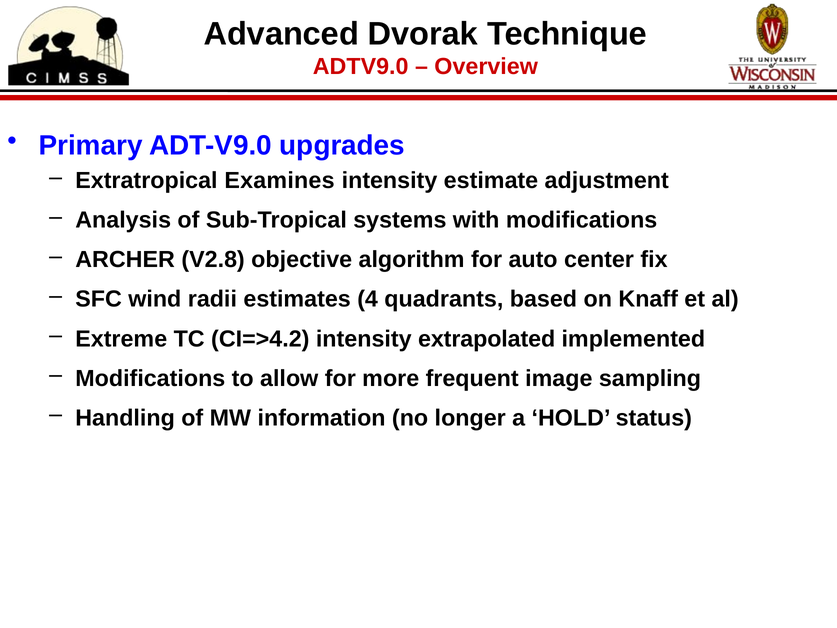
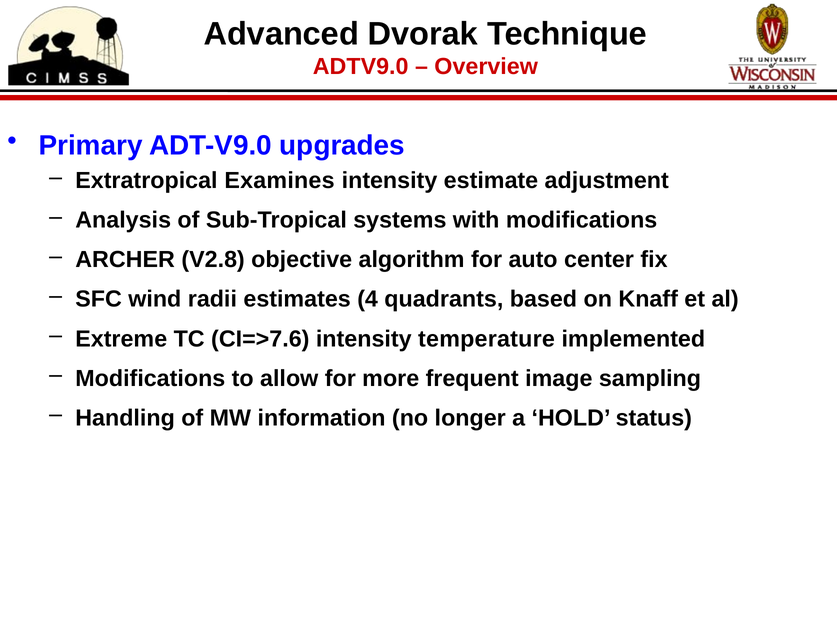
CI=>4.2: CI=>4.2 -> CI=>7.6
extrapolated: extrapolated -> temperature
